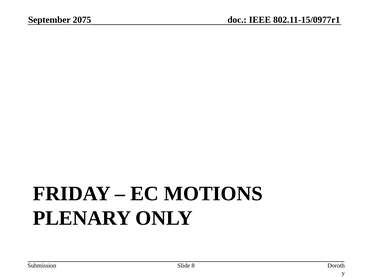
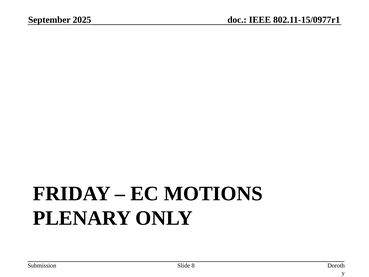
2075: 2075 -> 2025
